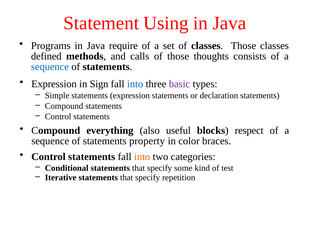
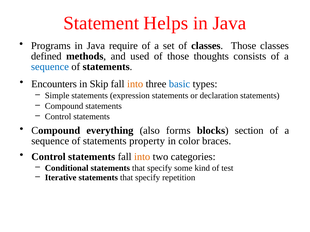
Using: Using -> Helps
calls: calls -> used
Expression at (54, 84): Expression -> Encounters
Sign: Sign -> Skip
into at (135, 84) colour: blue -> orange
basic colour: purple -> blue
useful: useful -> forms
respect: respect -> section
